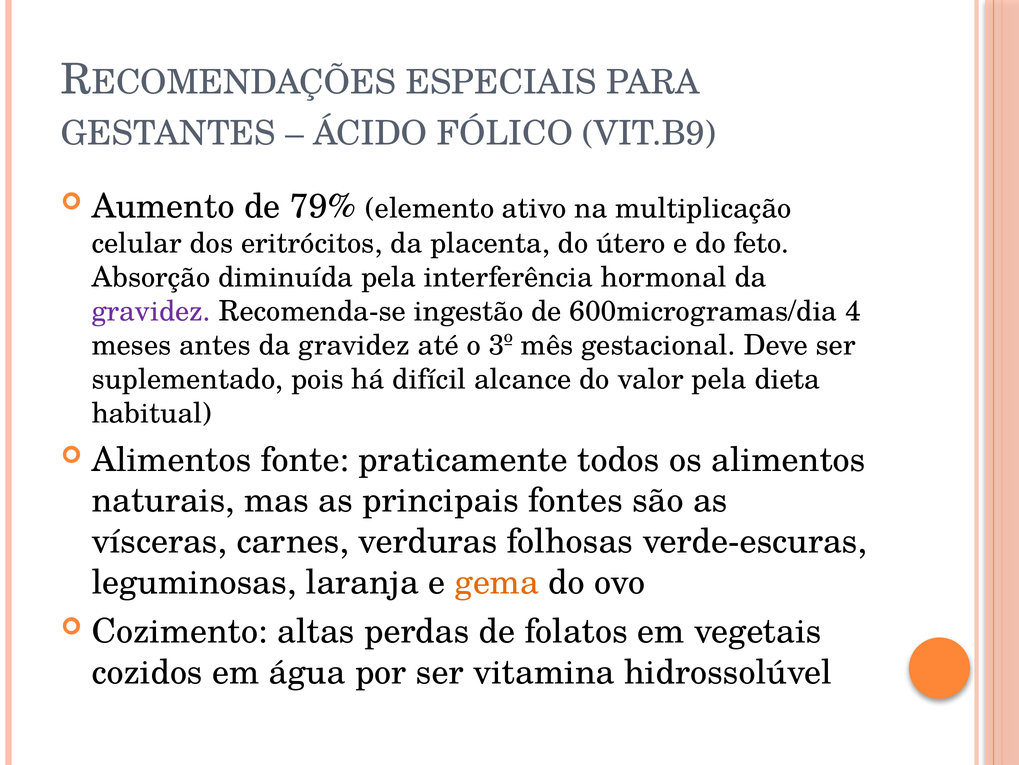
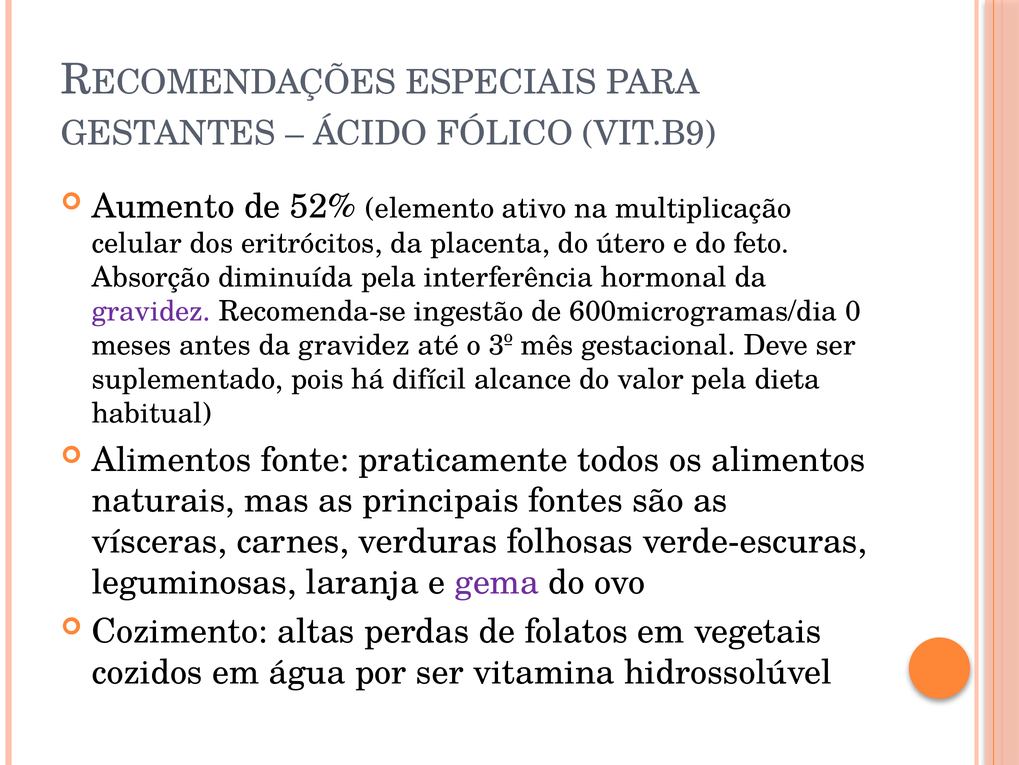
79%: 79% -> 52%
4: 4 -> 0
gema colour: orange -> purple
